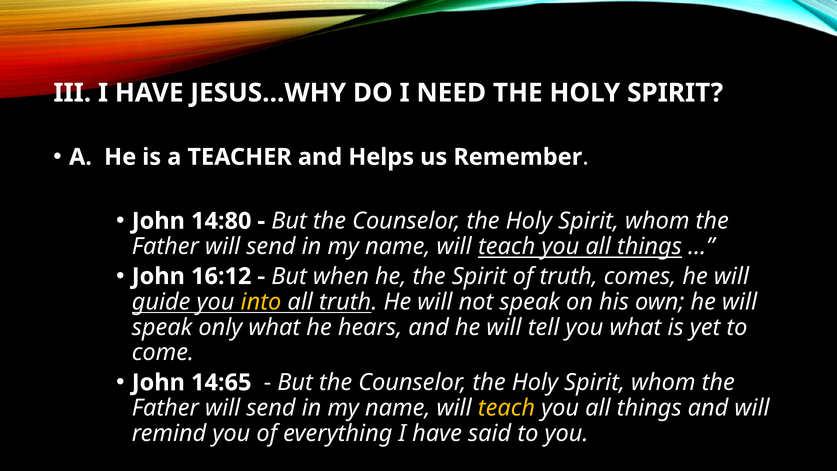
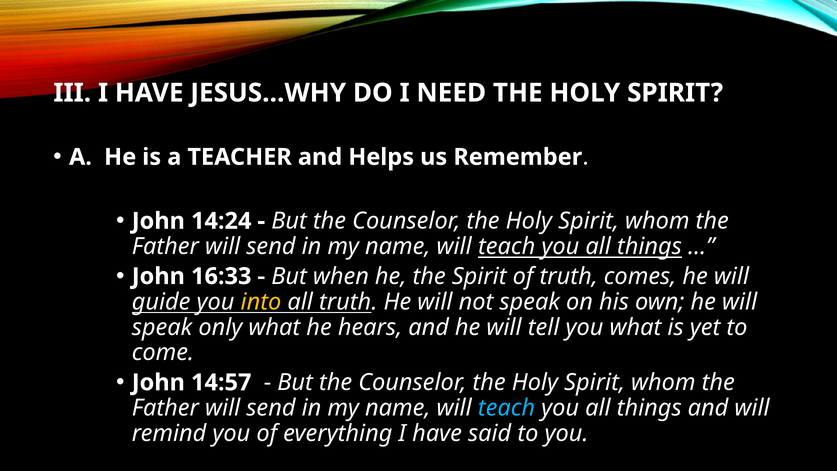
14:80: 14:80 -> 14:24
16:12: 16:12 -> 16:33
14:65: 14:65 -> 14:57
teach at (506, 408) colour: yellow -> light blue
